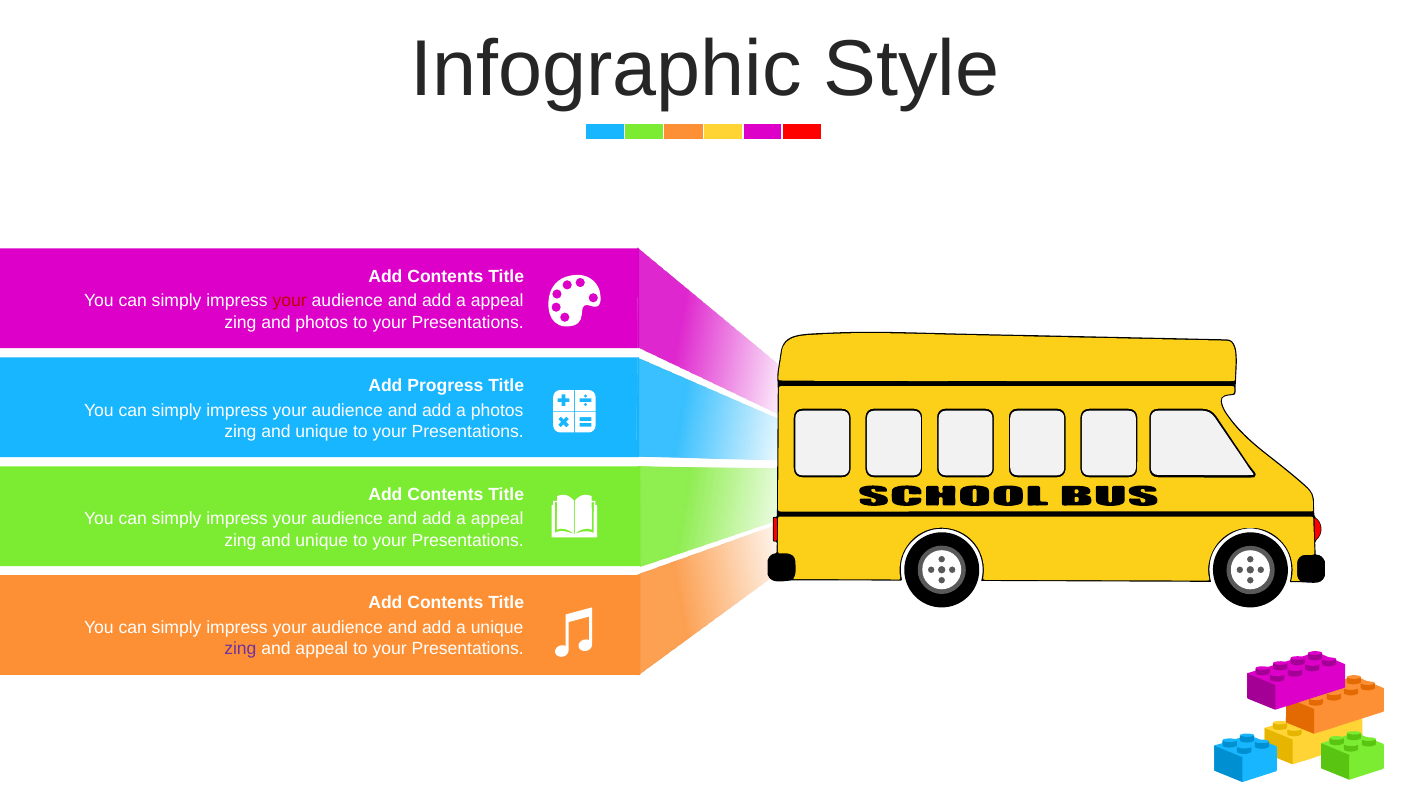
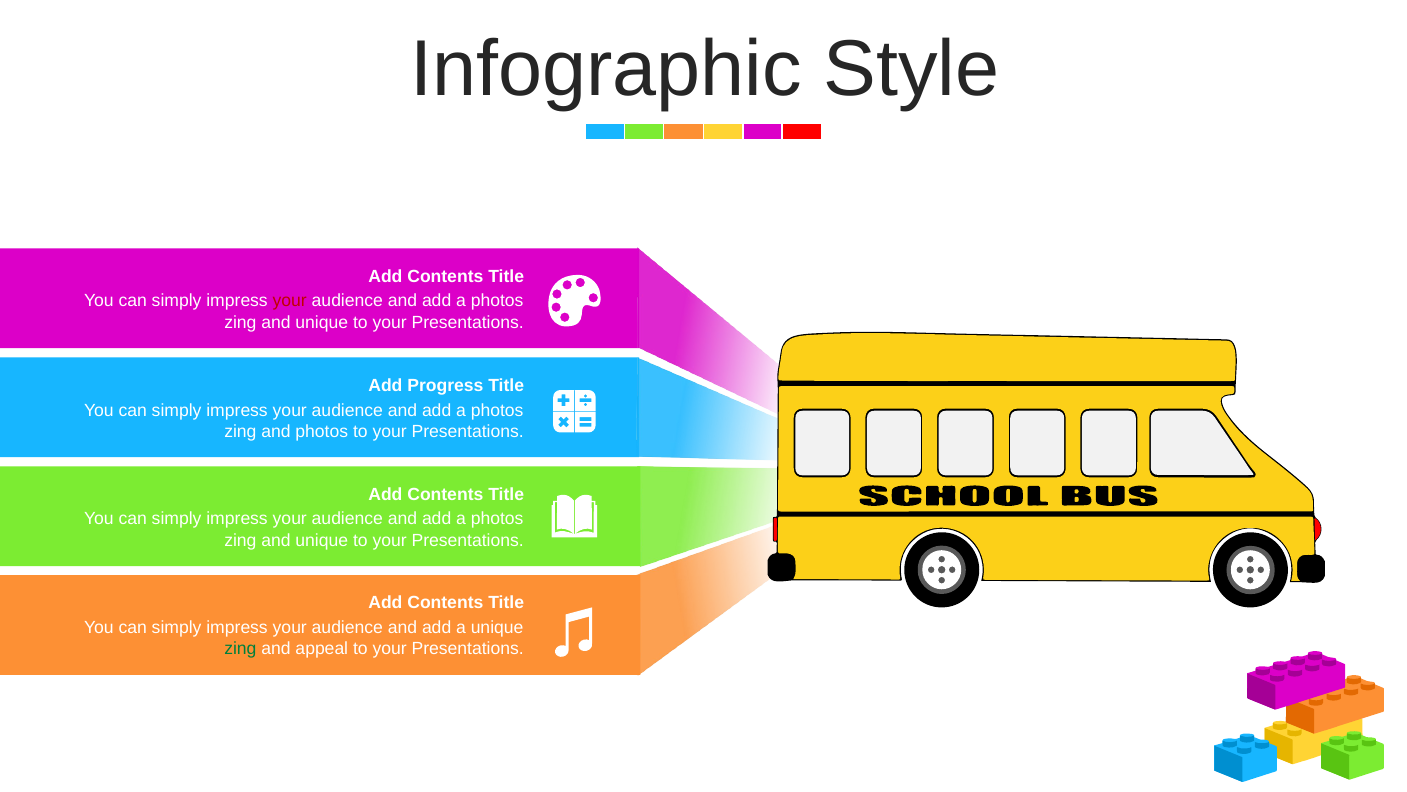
appeal at (497, 301): appeal -> photos
photos at (322, 322): photos -> unique
unique at (322, 432): unique -> photos
appeal at (497, 519): appeal -> photos
zing at (240, 648) colour: purple -> green
